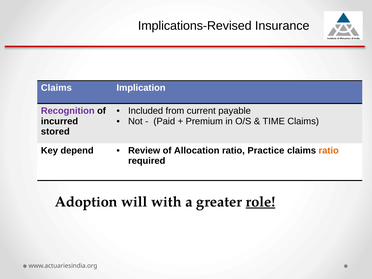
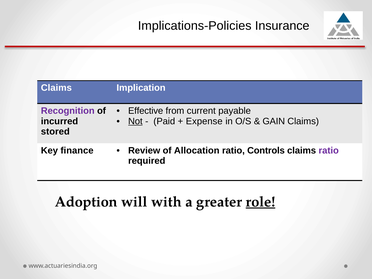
Implications-Revised: Implications-Revised -> Implications-Policies
Included: Included -> Effective
Not underline: none -> present
Premium: Premium -> Expense
TIME: TIME -> GAIN
depend: depend -> finance
Practice: Practice -> Controls
ratio at (329, 150) colour: orange -> purple
